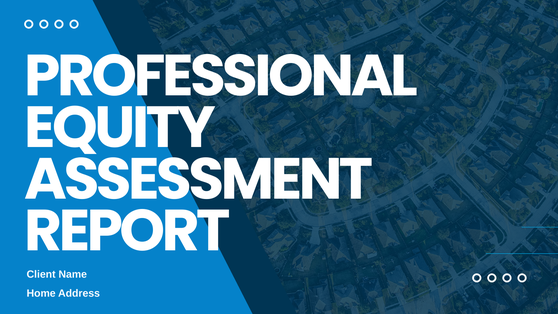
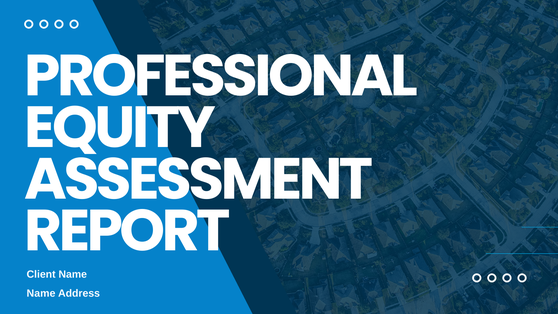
Home at (41, 293): Home -> Name
